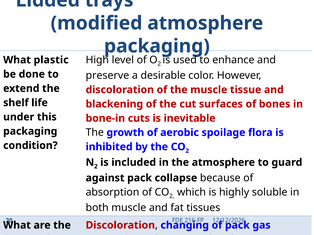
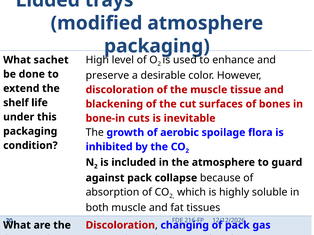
plastic: plastic -> sachet
